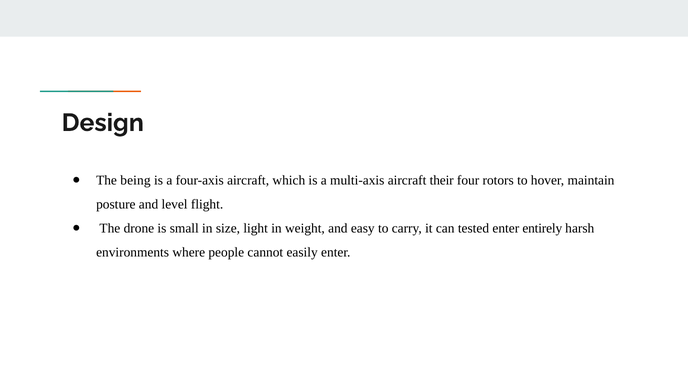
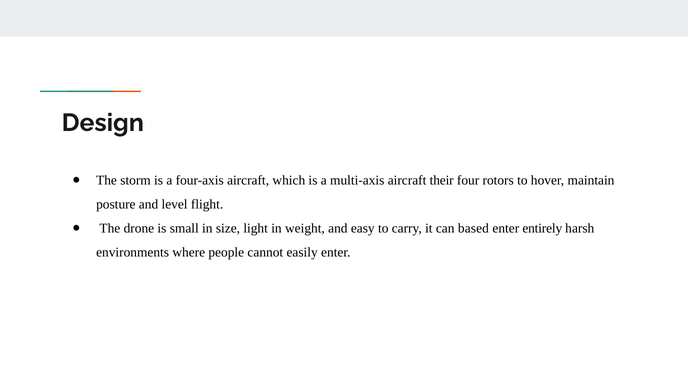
being: being -> storm
tested: tested -> based
